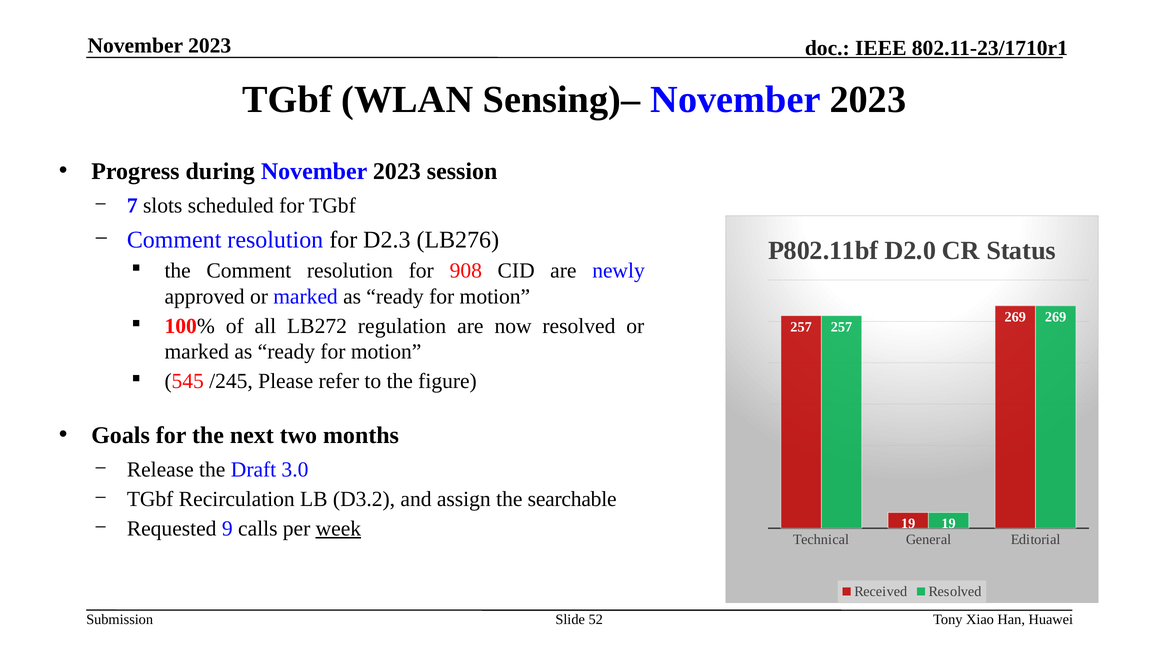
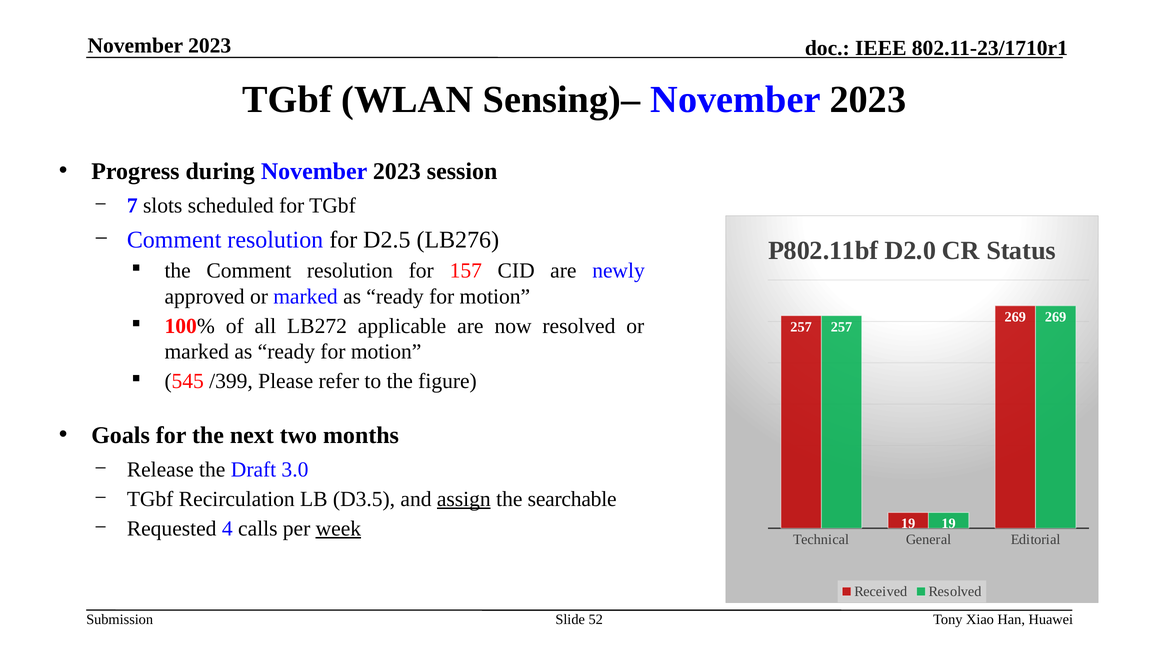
D2.3: D2.3 -> D2.5
908: 908 -> 157
regulation: regulation -> applicable
/245: /245 -> /399
D3.2: D3.2 -> D3.5
assign underline: none -> present
9: 9 -> 4
